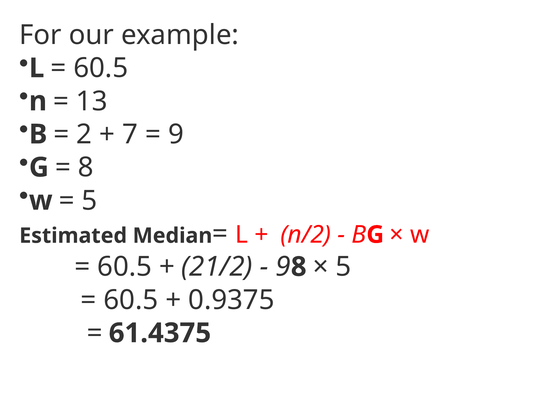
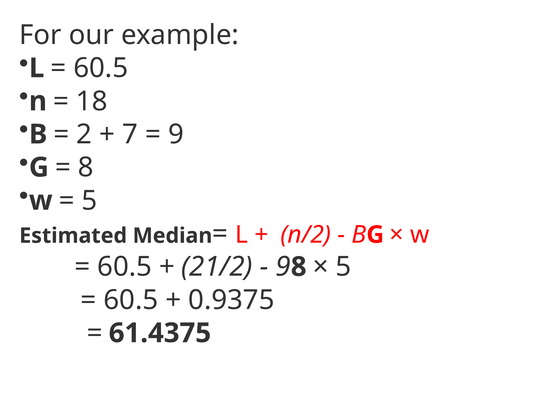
13: 13 -> 18
